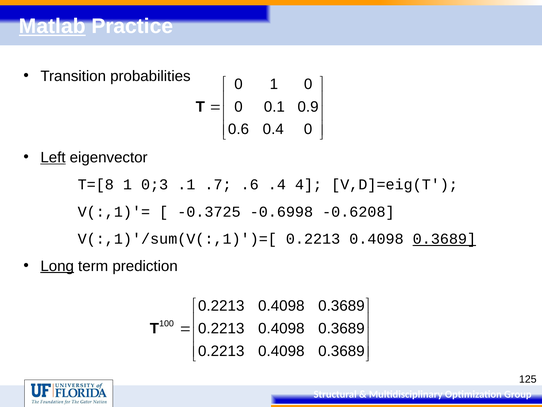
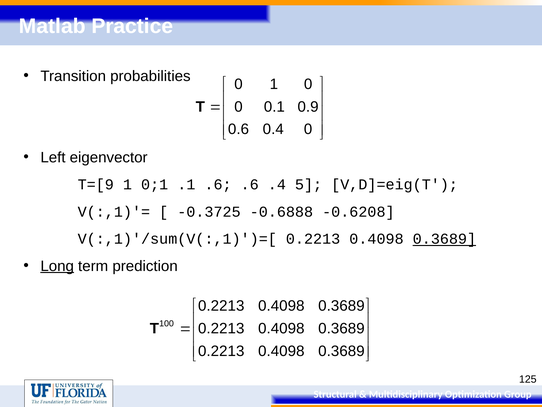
Matlab underline: present -> none
Left underline: present -> none
T=[8: T=[8 -> T=[9
0;3: 0;3 -> 0;1
.1 .7: .7 -> .6
4: 4 -> 5
-0.6998: -0.6998 -> -0.6888
